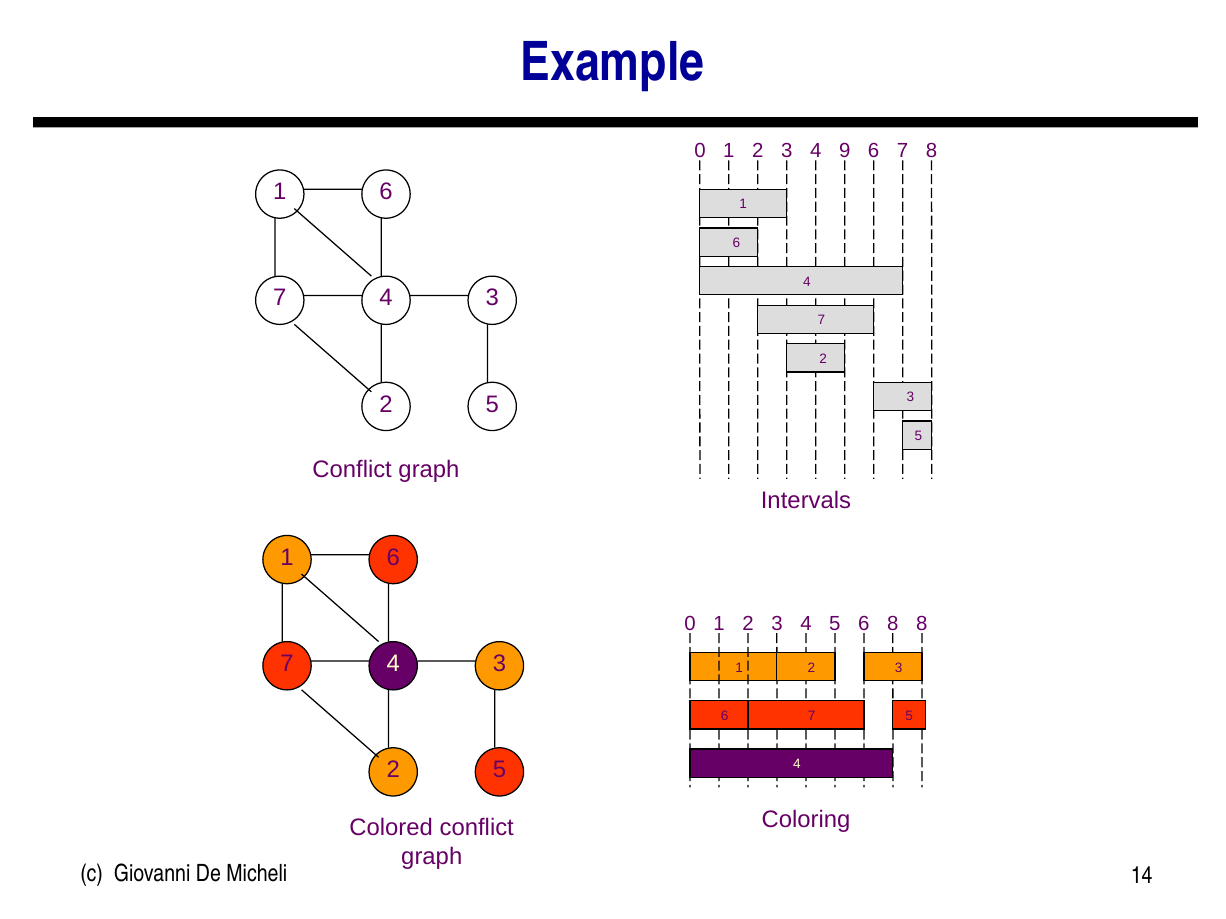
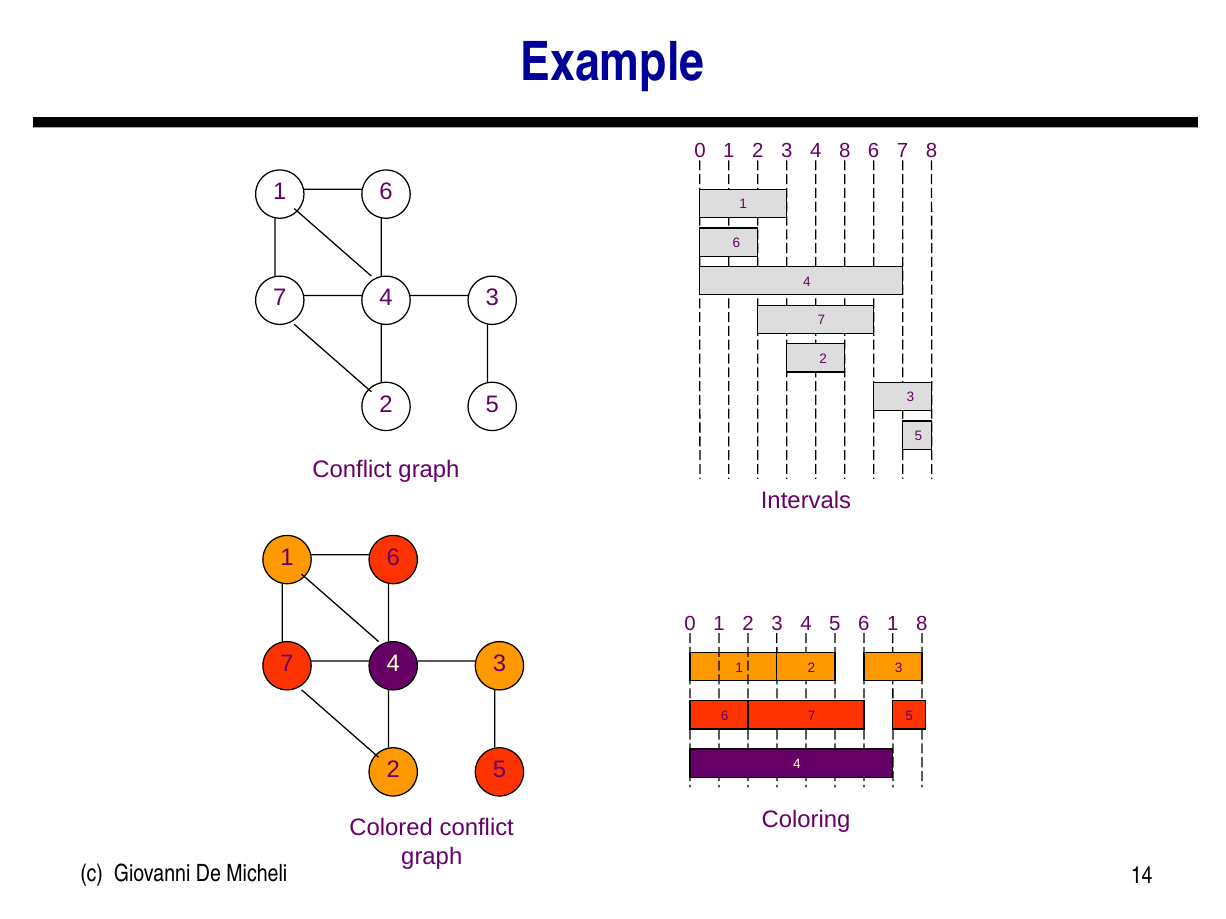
4 9: 9 -> 8
6 8: 8 -> 1
